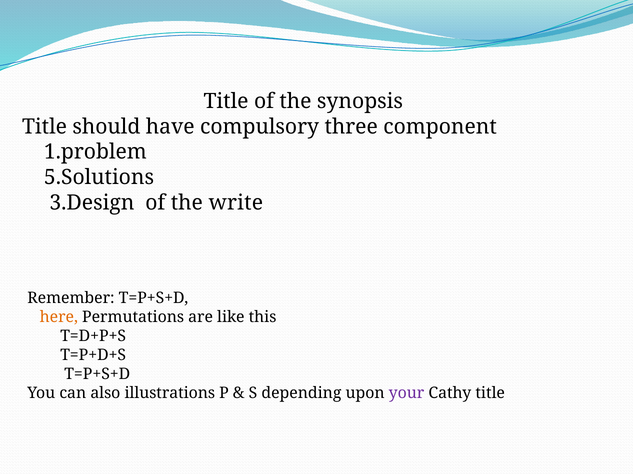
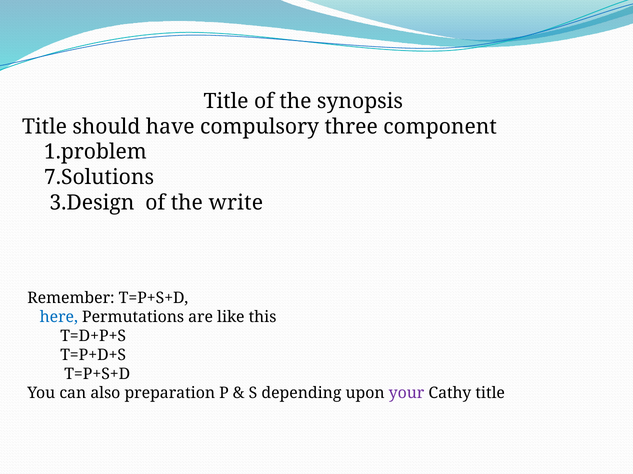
5.Solutions: 5.Solutions -> 7.Solutions
here colour: orange -> blue
illustrations: illustrations -> preparation
